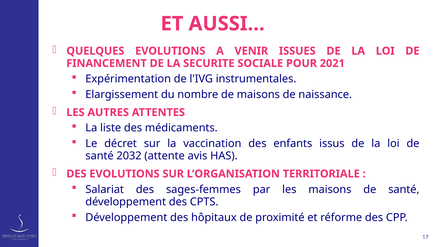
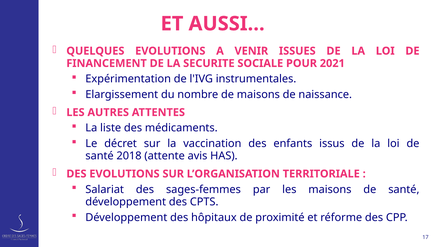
2032: 2032 -> 2018
